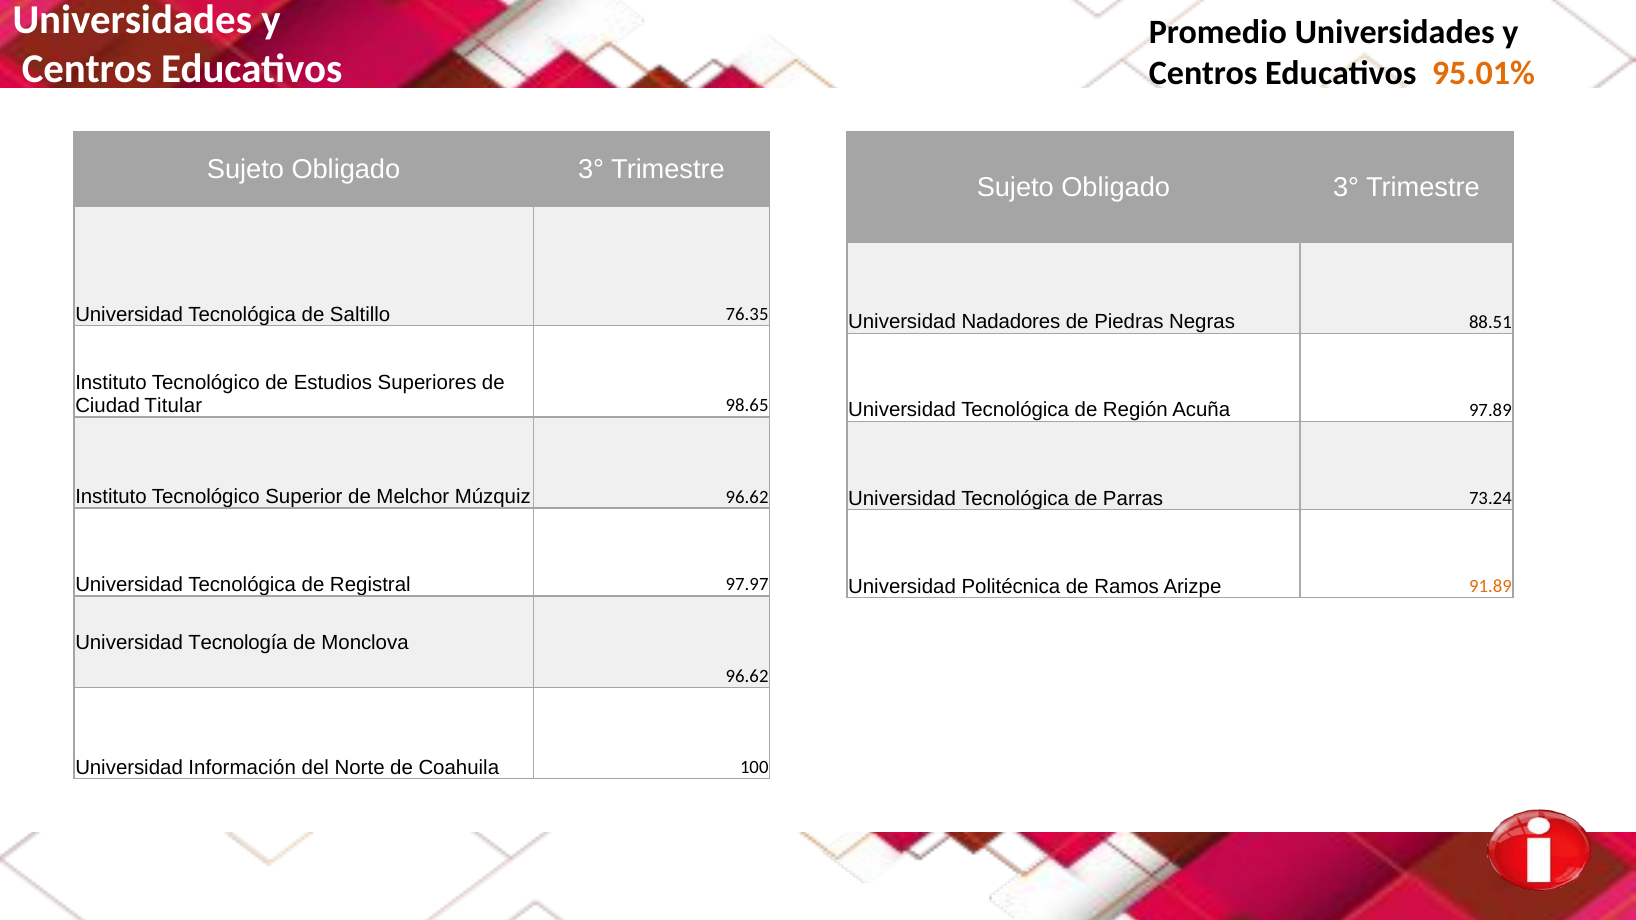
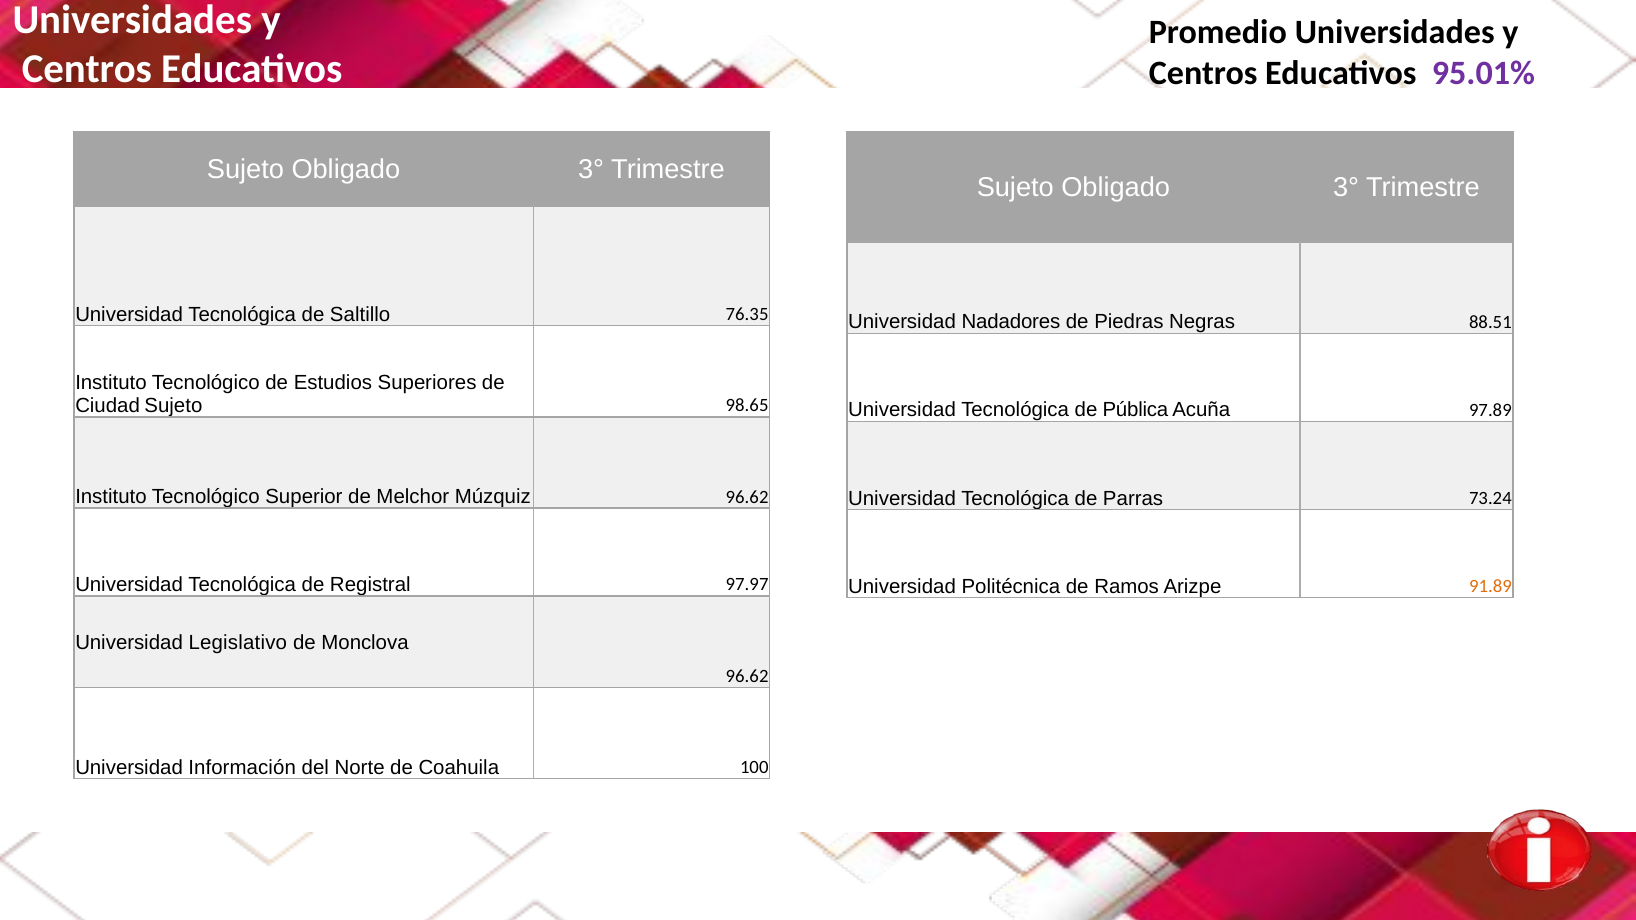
95.01% colour: orange -> purple
Ciudad Titular: Titular -> Sujeto
Región: Región -> Pública
Tecnología: Tecnología -> Legislativo
